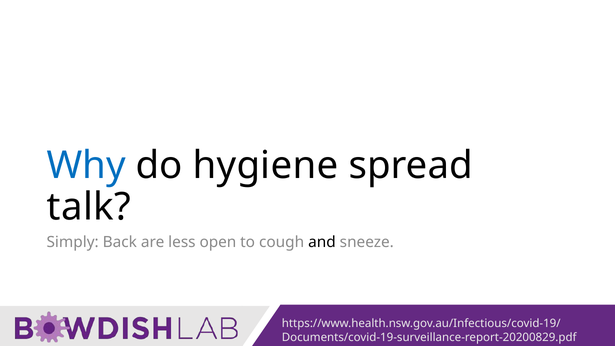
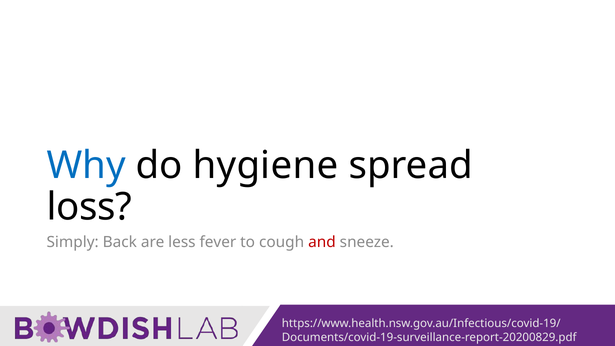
talk: talk -> loss
open: open -> fever
and colour: black -> red
